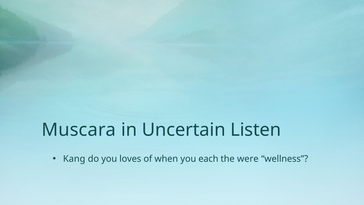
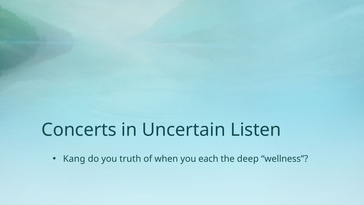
Muscara: Muscara -> Concerts
loves: loves -> truth
were: were -> deep
